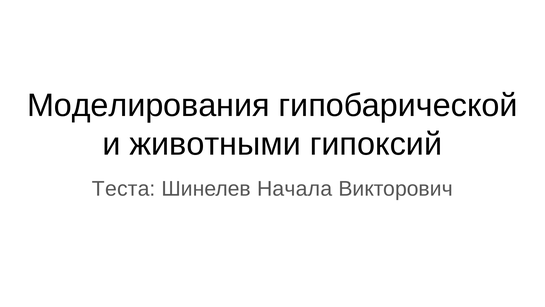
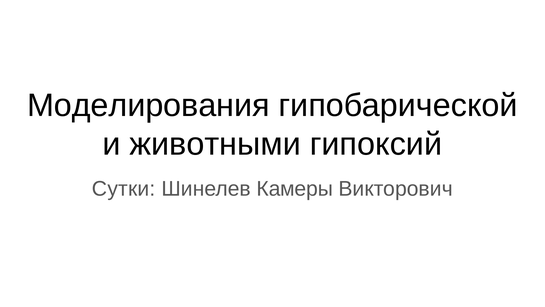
Теста: Теста -> Сутки
Начала: Начала -> Камеры
